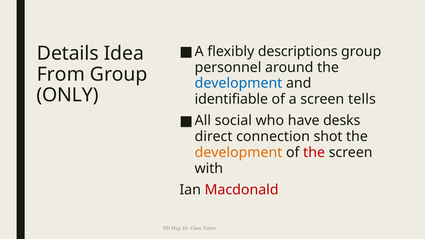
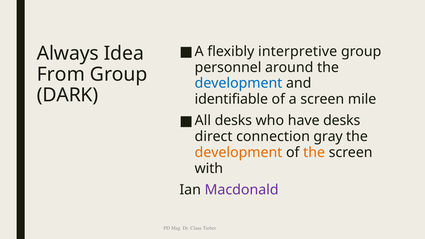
descriptions: descriptions -> interpretive
Details: Details -> Always
ONLY: ONLY -> DARK
tells: tells -> mile
All social: social -> desks
shot: shot -> gray
the at (314, 153) colour: red -> orange
Macdonald colour: red -> purple
